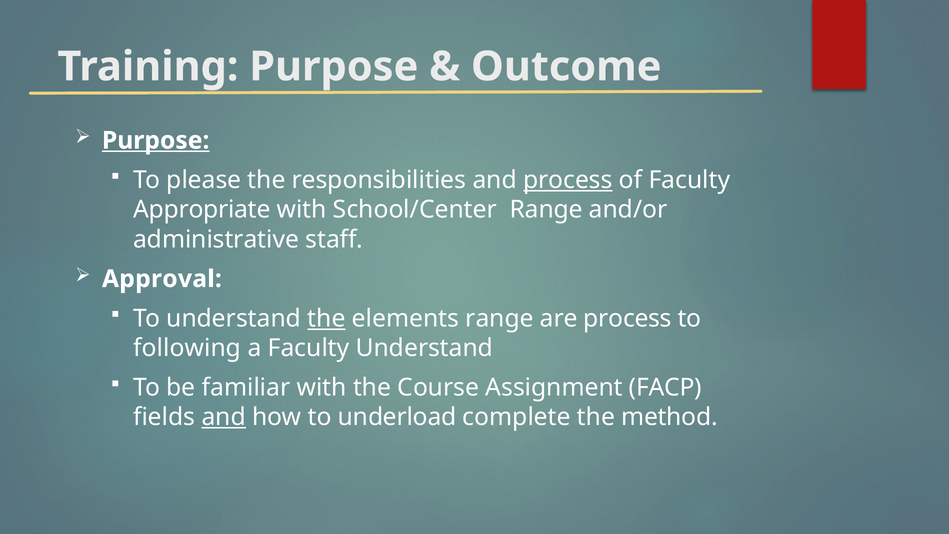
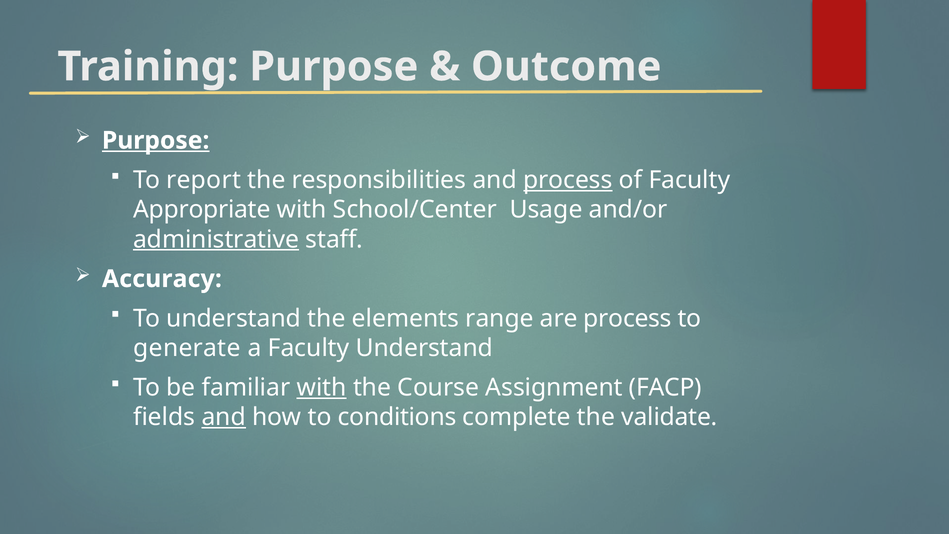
please: please -> report
School/Center Range: Range -> Usage
administrative underline: none -> present
Approval: Approval -> Accuracy
the at (326, 318) underline: present -> none
following: following -> generate
with at (322, 388) underline: none -> present
underload: underload -> conditions
method: method -> validate
